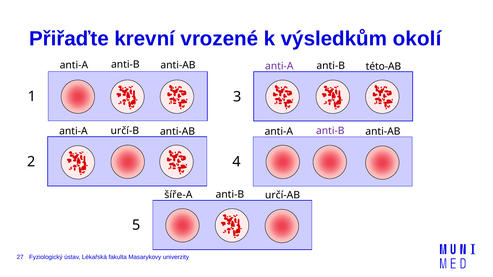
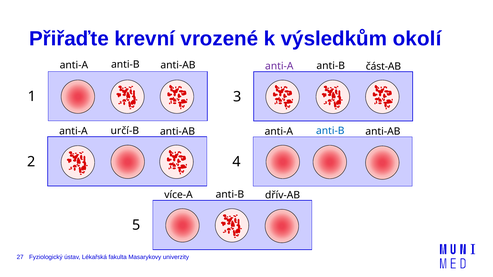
této-AB: této-AB -> část-AB
anti-B at (330, 131) colour: purple -> blue
šíře-A: šíře-A -> více-A
určí-AB: určí-AB -> dřív-AB
